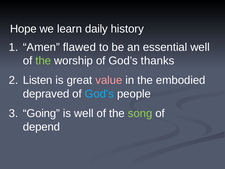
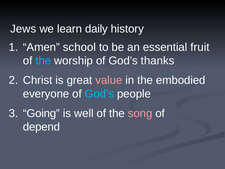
Hope: Hope -> Jews
flawed: flawed -> school
essential well: well -> fruit
the at (43, 61) colour: light green -> light blue
Listen: Listen -> Christ
depraved: depraved -> everyone
song colour: light green -> pink
